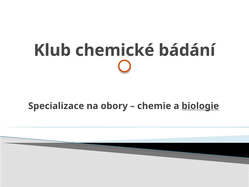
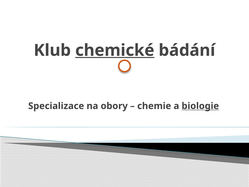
chemické underline: none -> present
